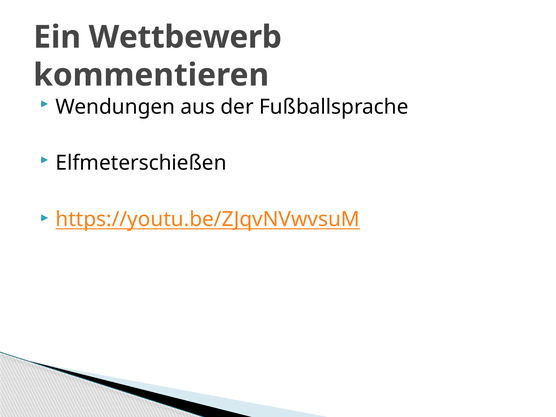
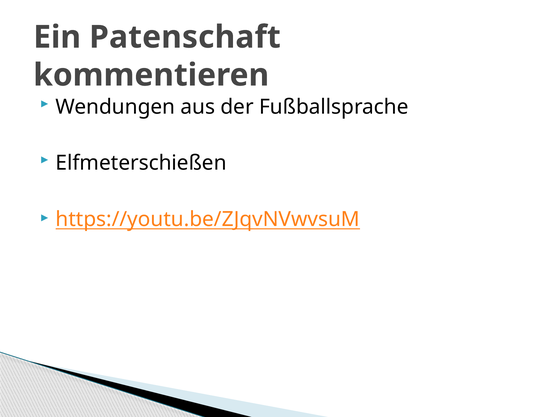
Wettbewerb: Wettbewerb -> Patenschaft
